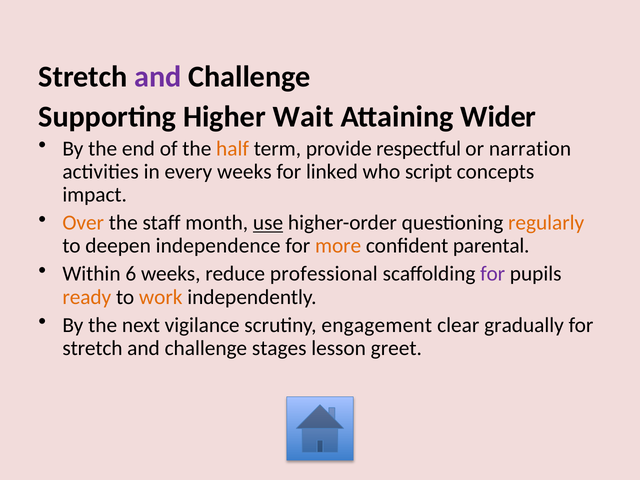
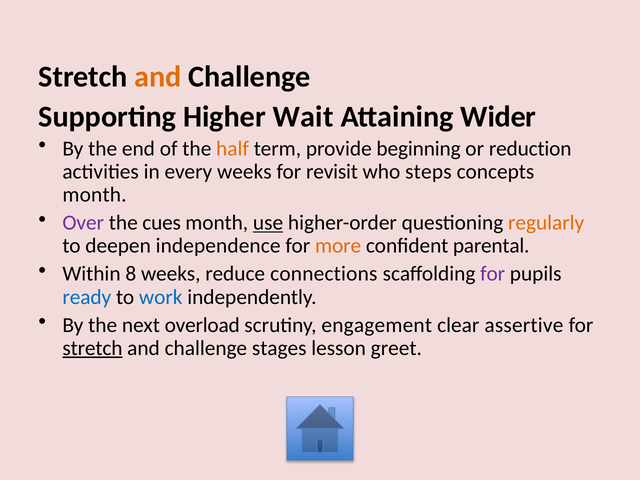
and at (158, 77) colour: purple -> orange
respectful: respectful -> beginning
narration: narration -> reduction
linked: linked -> revisit
script: script -> steps
impact at (95, 195): impact -> month
Over colour: orange -> purple
staff: staff -> cues
6: 6 -> 8
professional: professional -> connections
ready colour: orange -> blue
work colour: orange -> blue
vigilance: vigilance -> overload
gradually: gradually -> assertive
stretch at (92, 348) underline: none -> present
